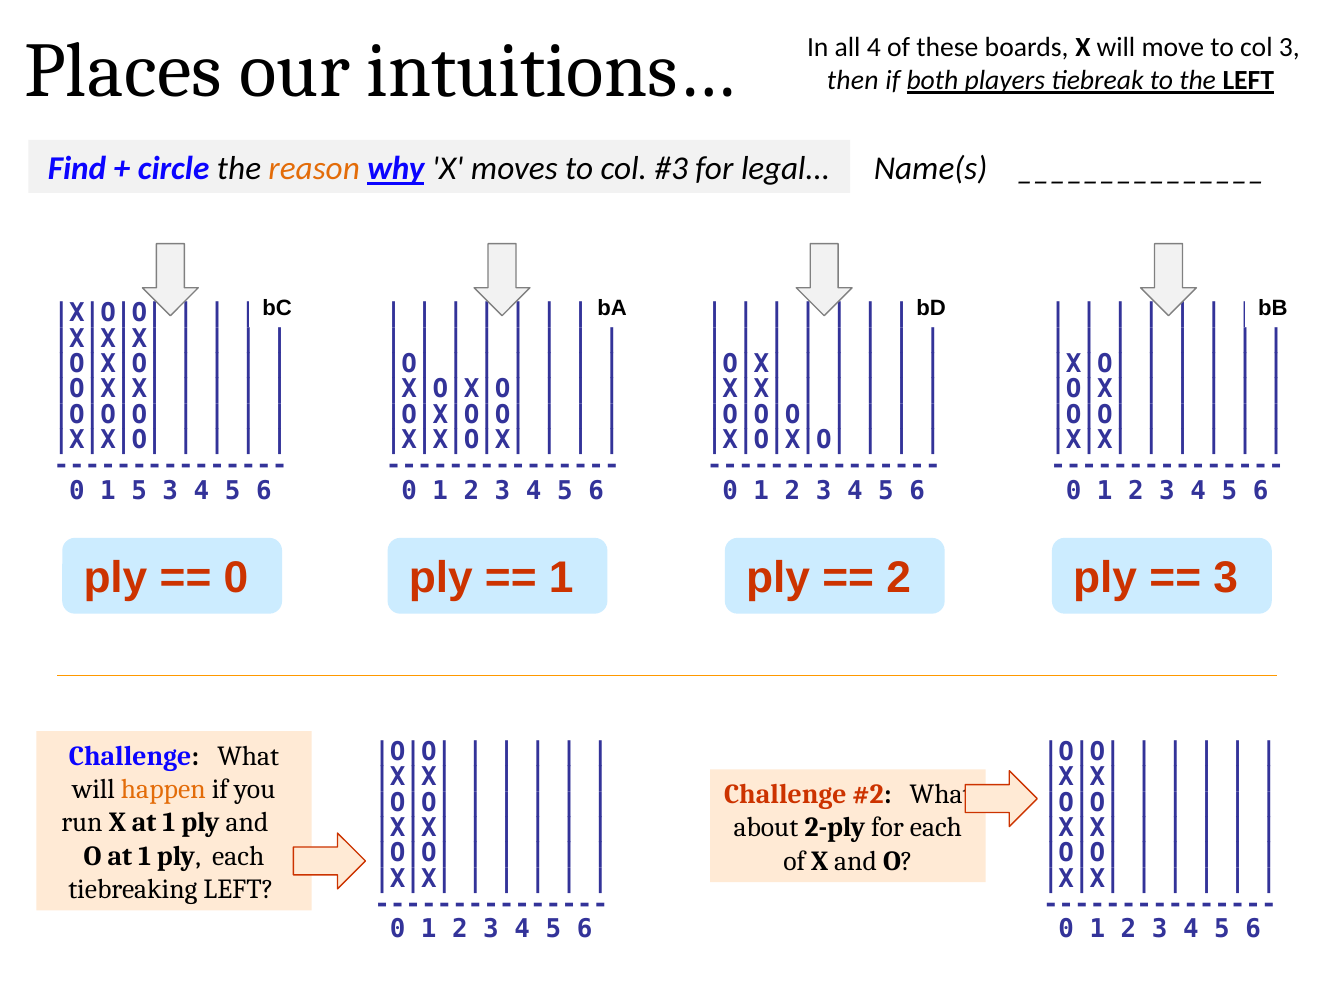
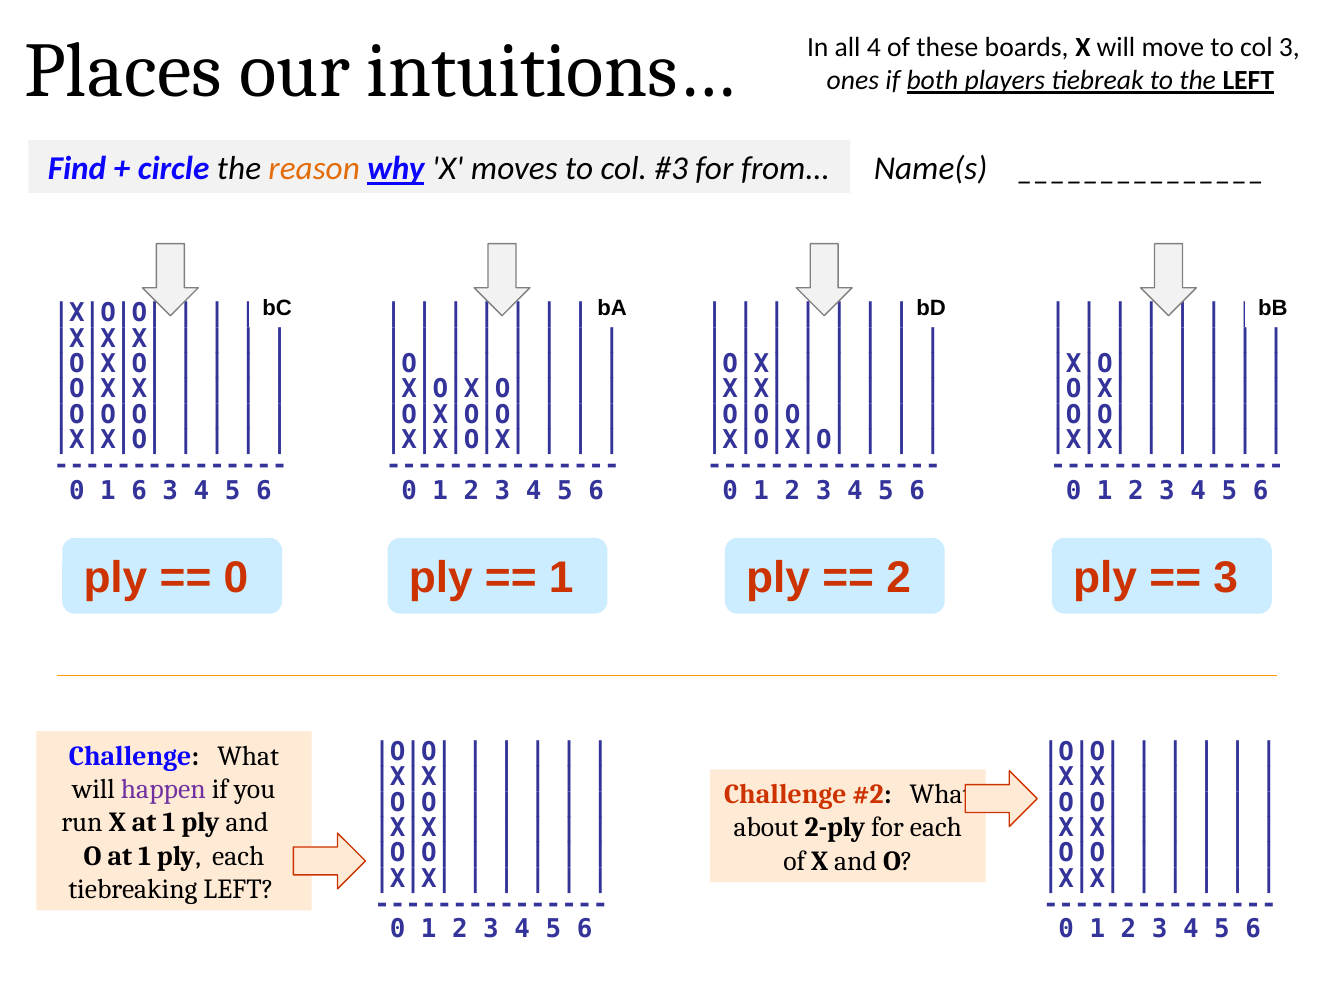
then: then -> ones
legal: legal -> from
1 5: 5 -> 6
happen colour: orange -> purple
